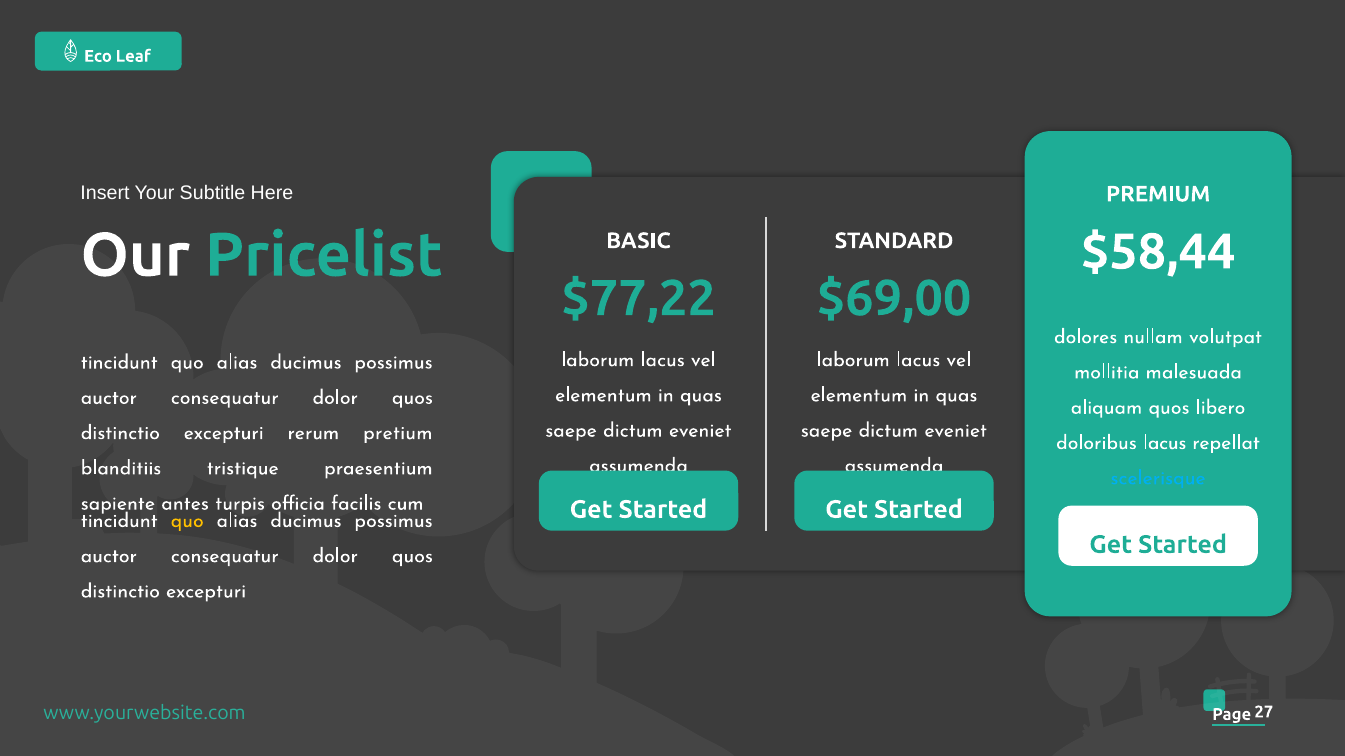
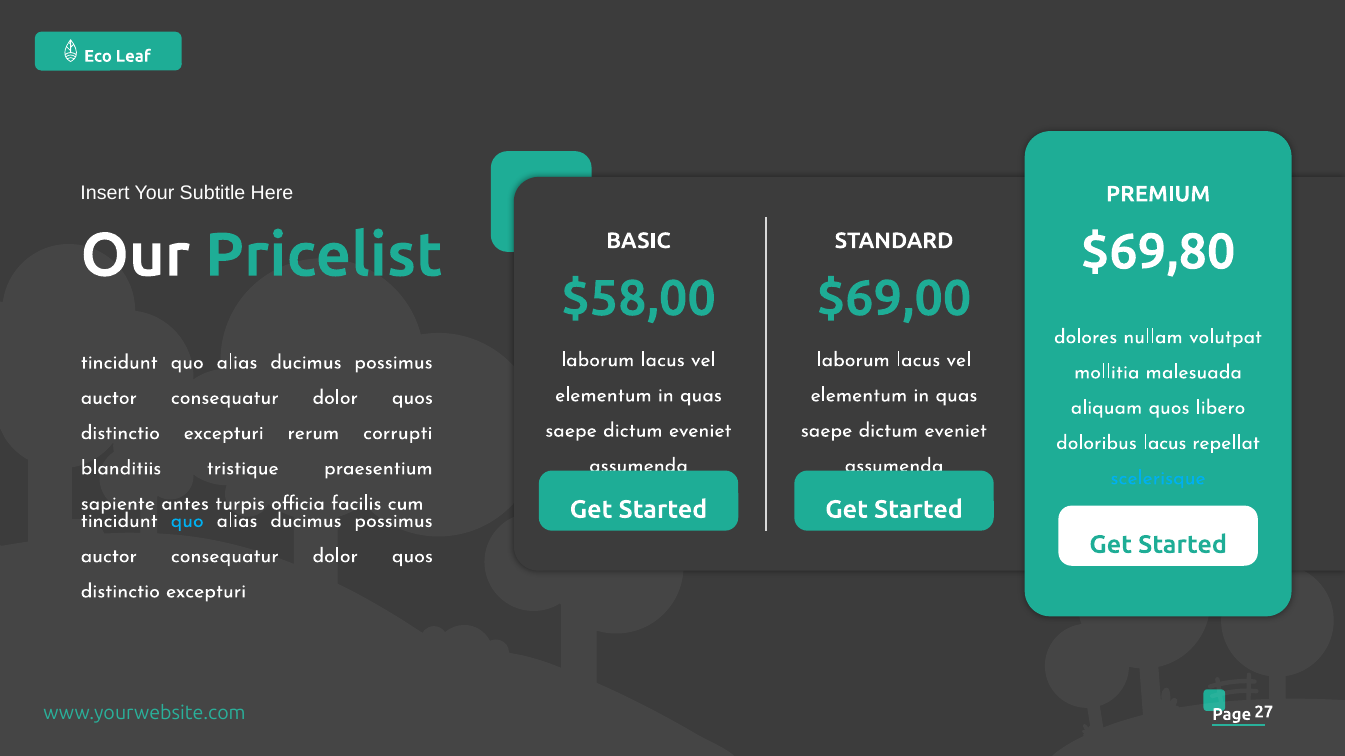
$58,44: $58,44 -> $69,80
$77,22: $77,22 -> $58,00
pretium: pretium -> corrupti
quo at (187, 521) colour: yellow -> light blue
